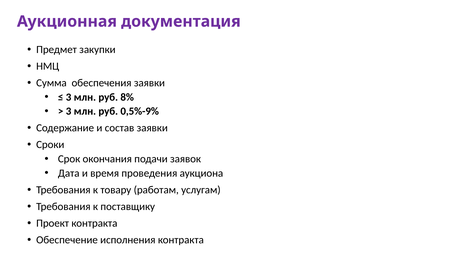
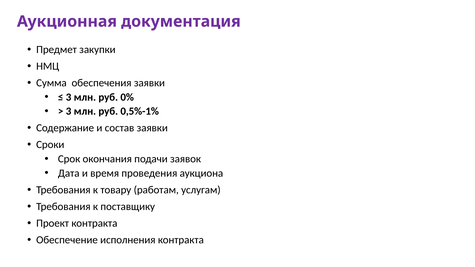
8%: 8% -> 0%
0,5%-9%: 0,5%-9% -> 0,5%-1%
